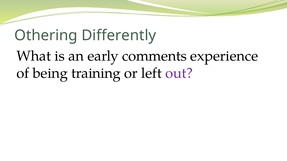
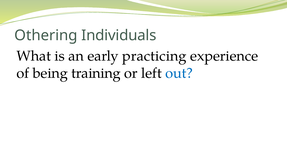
Differently: Differently -> Individuals
comments: comments -> practicing
out colour: purple -> blue
